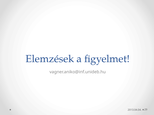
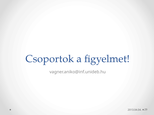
Elemzések: Elemzések -> Csoportok
